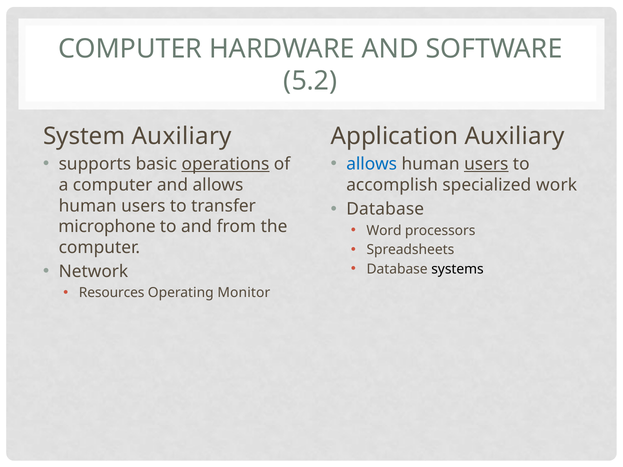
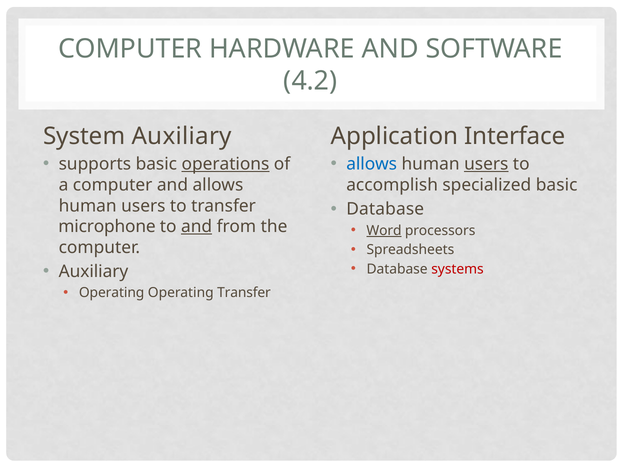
5.2: 5.2 -> 4.2
Application Auxiliary: Auxiliary -> Interface
specialized work: work -> basic
and at (197, 227) underline: none -> present
Word underline: none -> present
systems colour: black -> red
Network at (93, 272): Network -> Auxiliary
Resources at (112, 293): Resources -> Operating
Operating Monitor: Monitor -> Transfer
